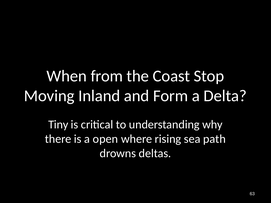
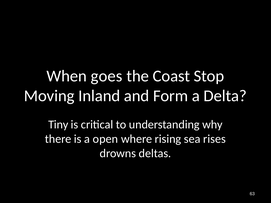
from: from -> goes
path: path -> rises
